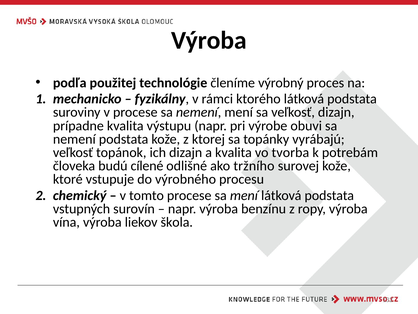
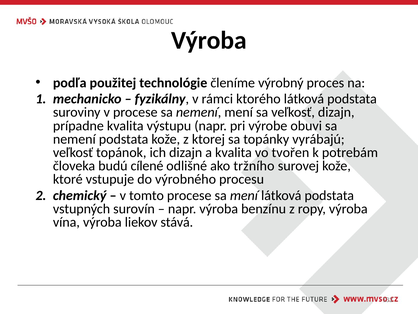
tvorba: tvorba -> tvořen
škola: škola -> stává
